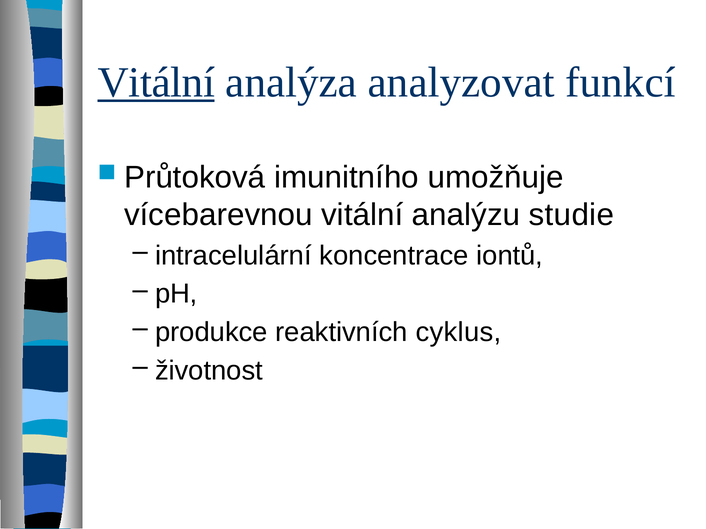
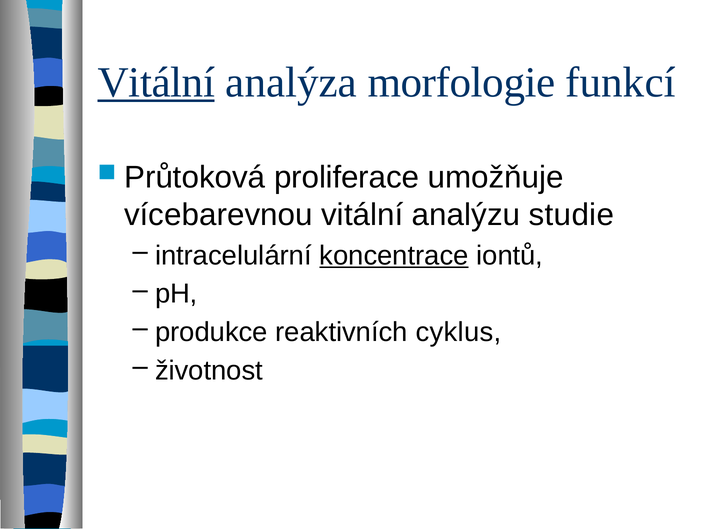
analyzovat: analyzovat -> morfologie
imunitního: imunitního -> proliferace
koncentrace underline: none -> present
